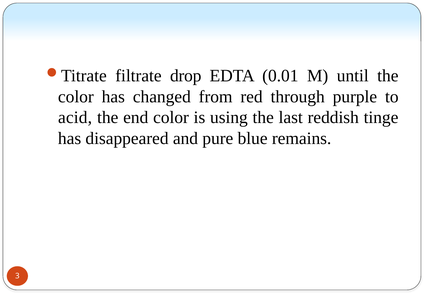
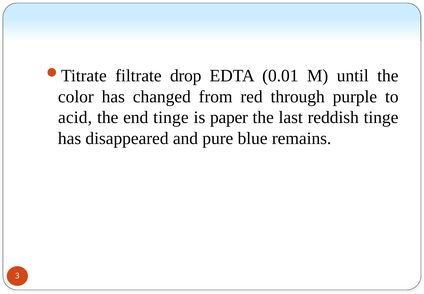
end color: color -> tinge
using: using -> paper
